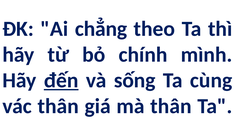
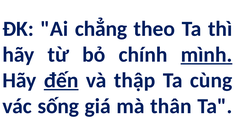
mình underline: none -> present
sống: sống -> thập
vác thân: thân -> sống
